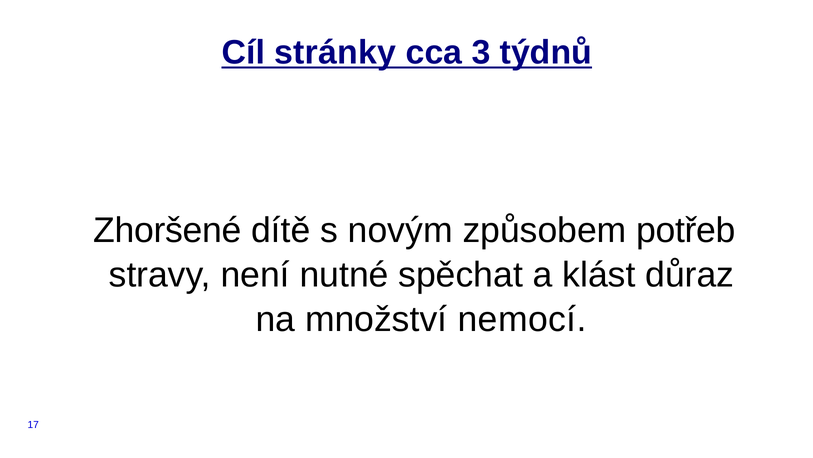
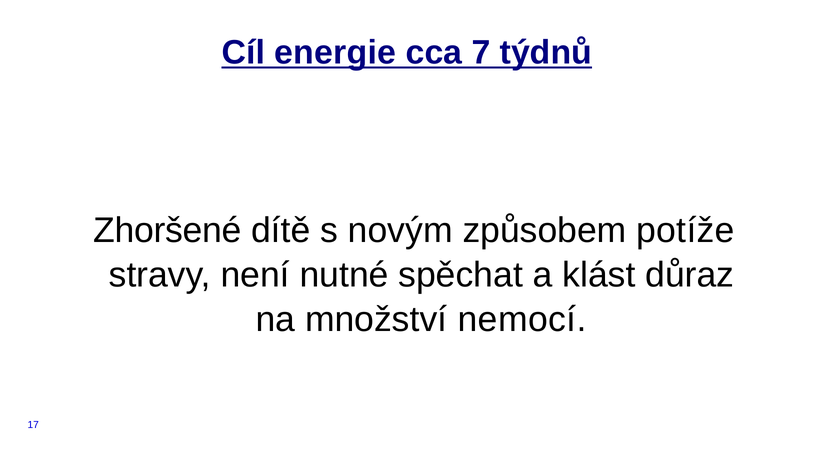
stránky: stránky -> energie
3: 3 -> 7
potřeb: potřeb -> potíže
